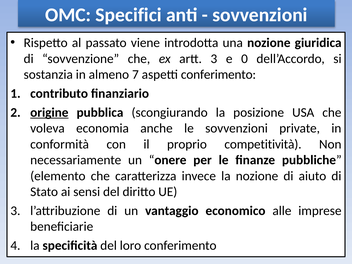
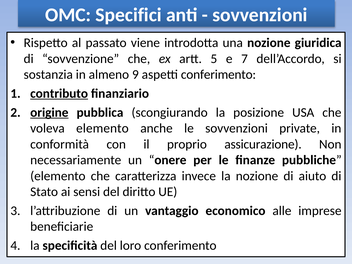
artt 3: 3 -> 5
0: 0 -> 7
7: 7 -> 9
contributo underline: none -> present
voleva economia: economia -> elemento
competitività: competitività -> assicurazione
